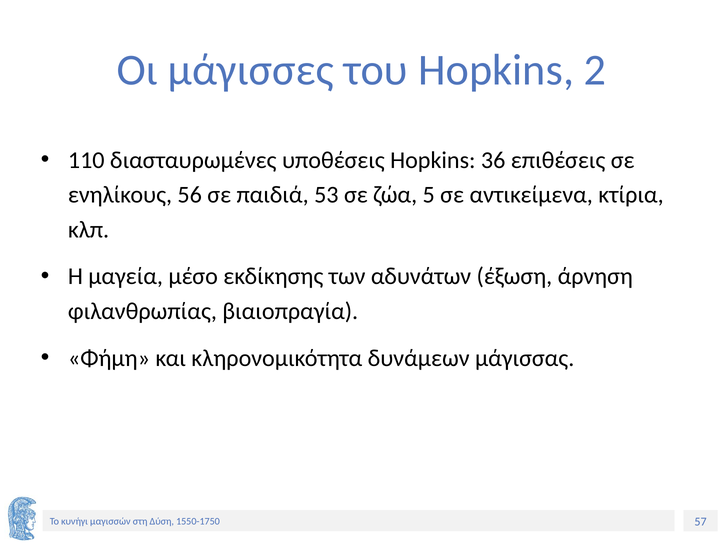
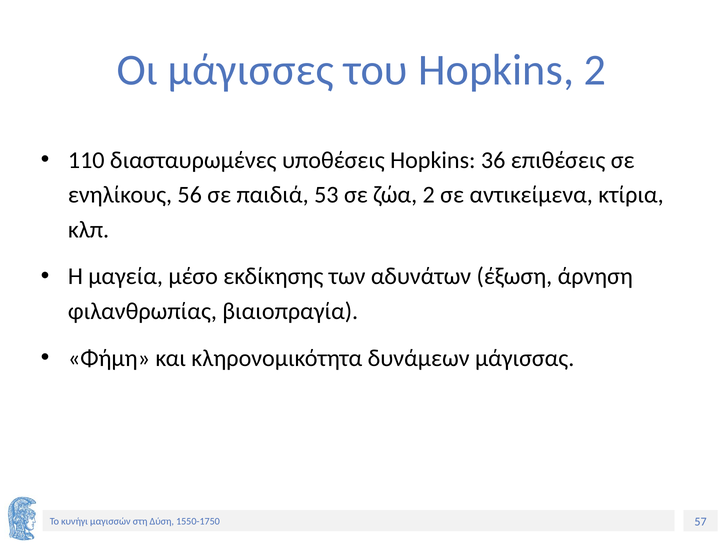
ζώα 5: 5 -> 2
